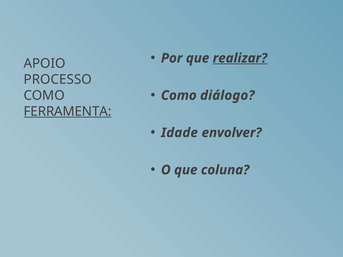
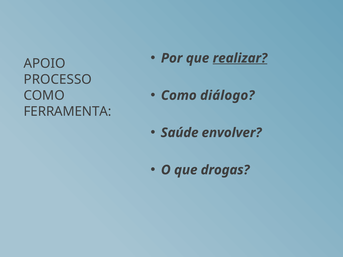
FERRAMENTA underline: present -> none
Idade: Idade -> Saúde
coluna: coluna -> drogas
